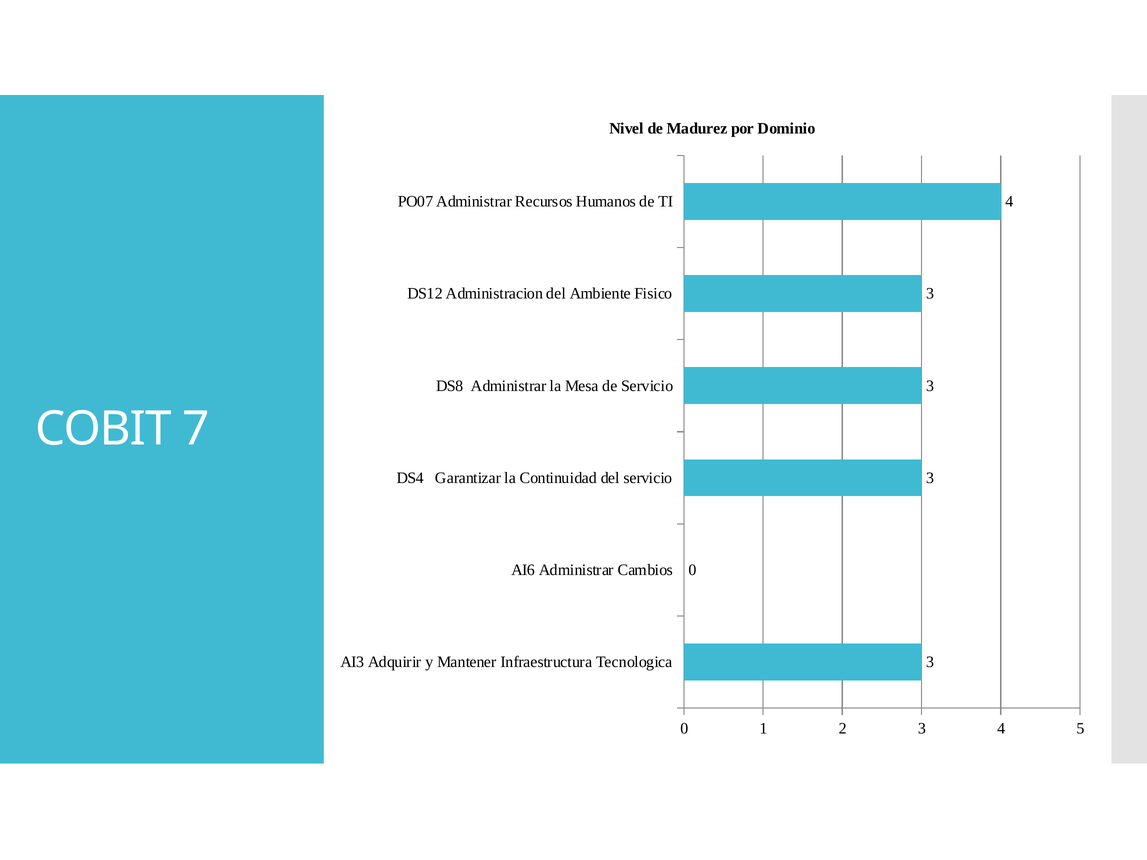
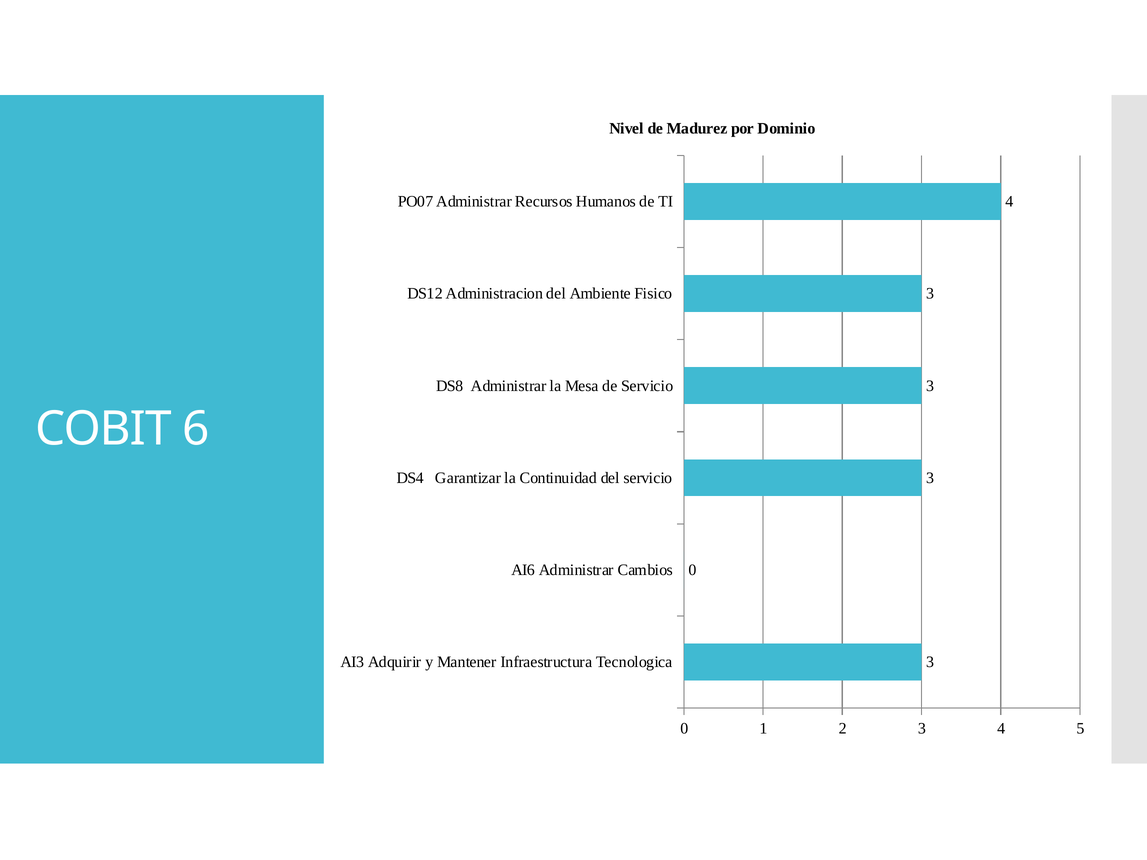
7: 7 -> 6
